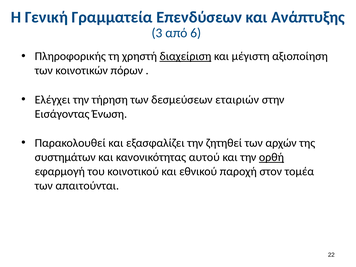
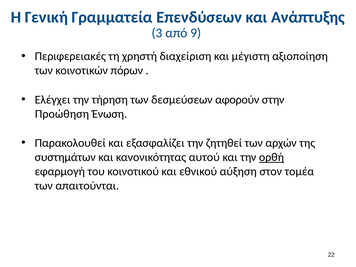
6: 6 -> 9
Πληροφορικής: Πληροφορικής -> Περιφερειακές
διαχείριση underline: present -> none
εταιριών: εταιριών -> αφορούν
Εισάγοντας: Εισάγοντας -> Προώθηση
παροχή: παροχή -> αύξηση
